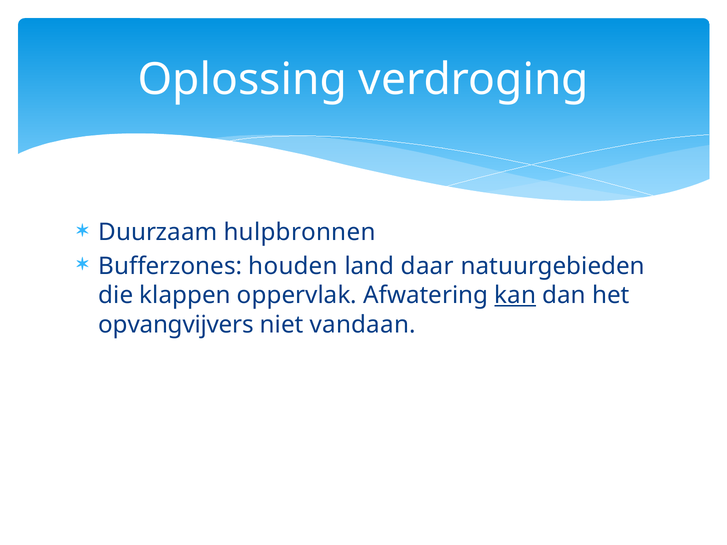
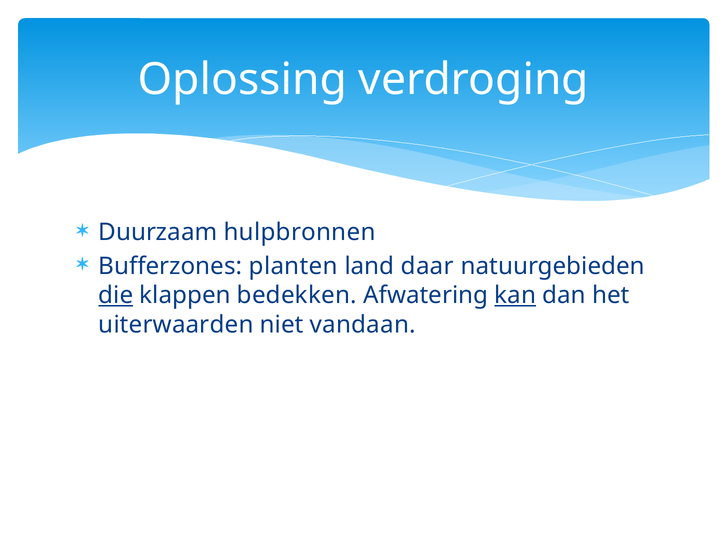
houden: houden -> planten
die underline: none -> present
oppervlak: oppervlak -> bedekken
opvangvijvers: opvangvijvers -> uiterwaarden
